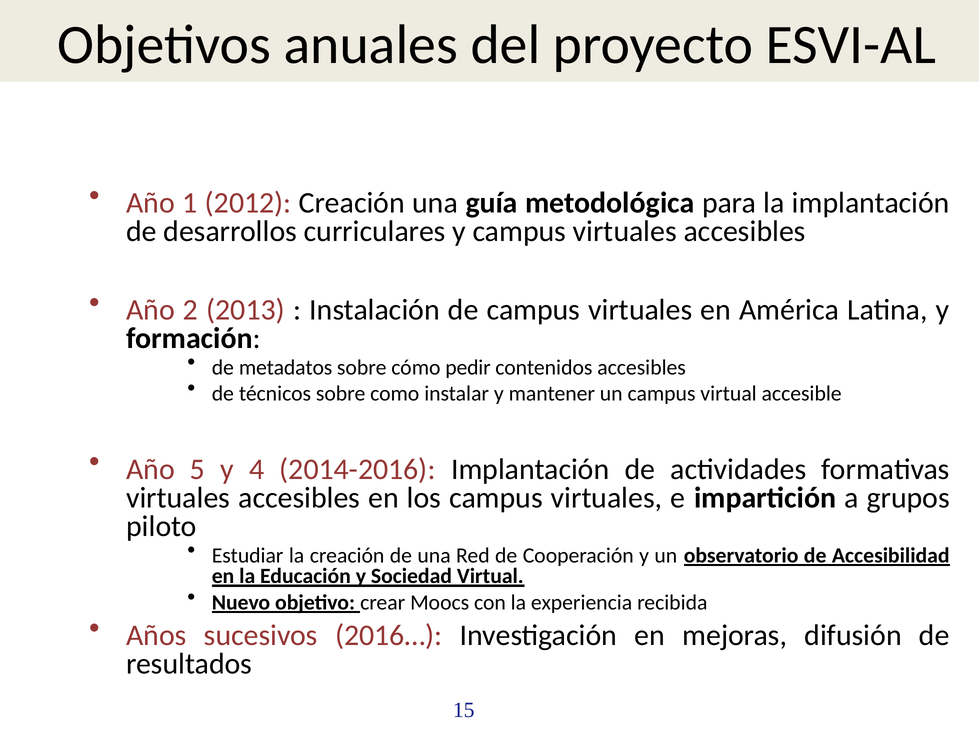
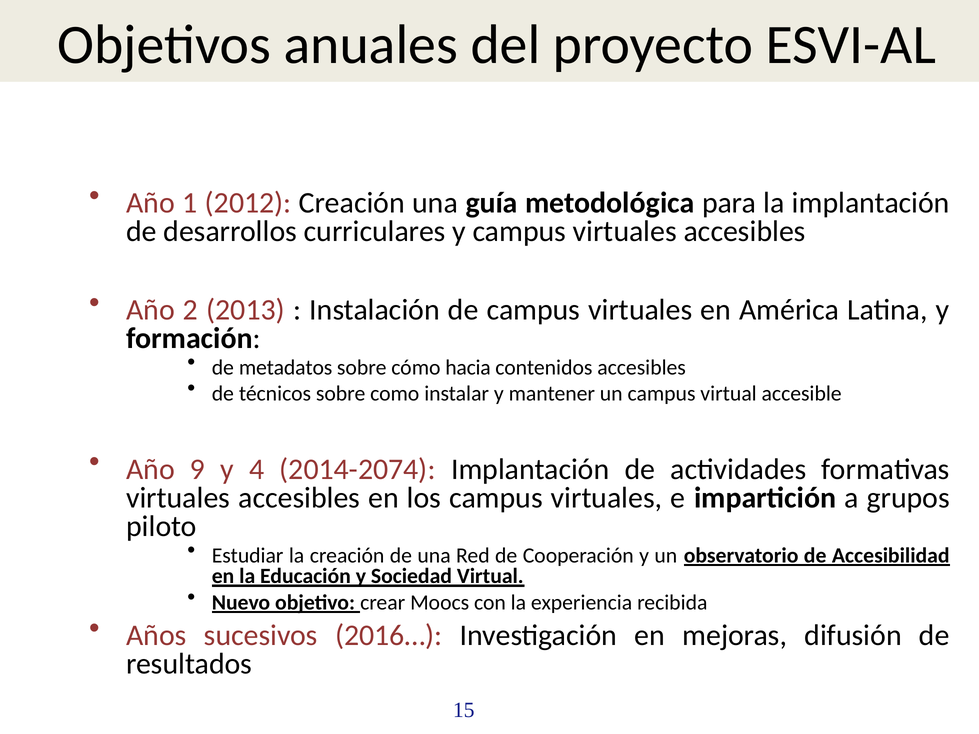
pedir: pedir -> hacia
5: 5 -> 9
2014-2016: 2014-2016 -> 2014-2074
